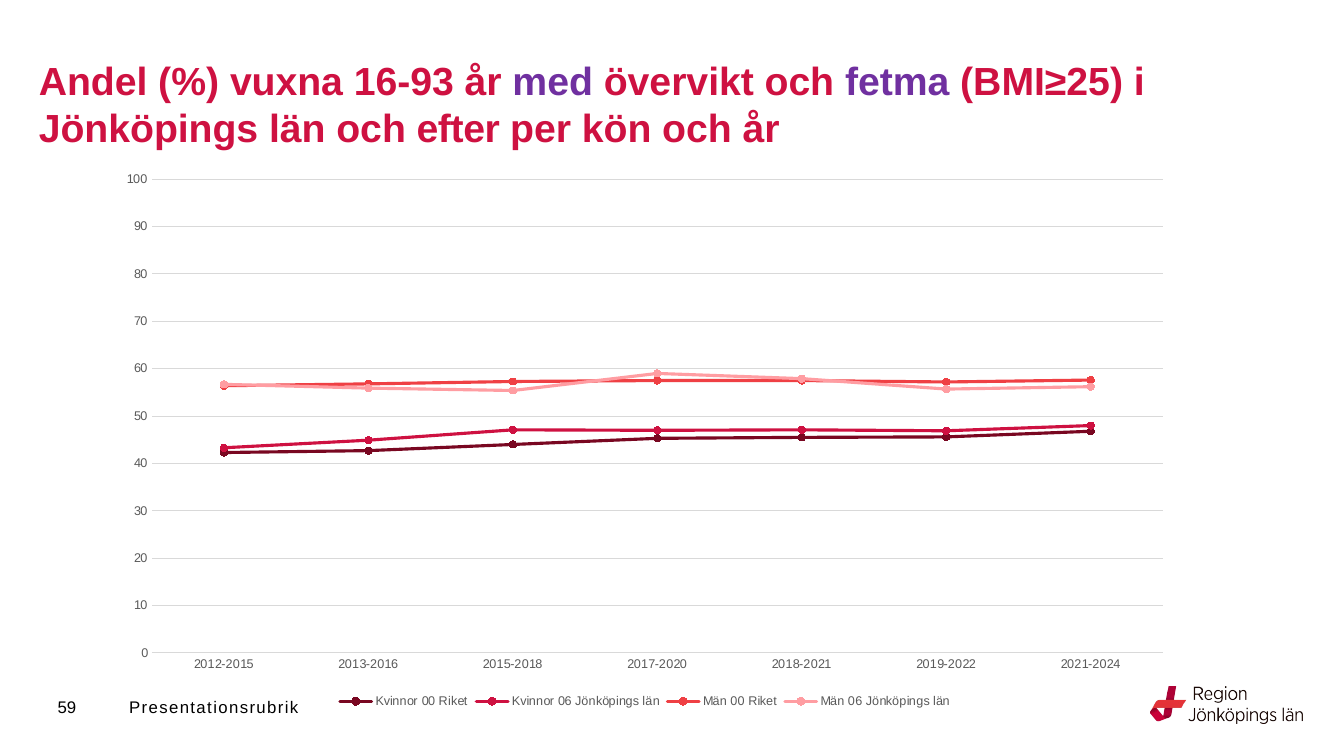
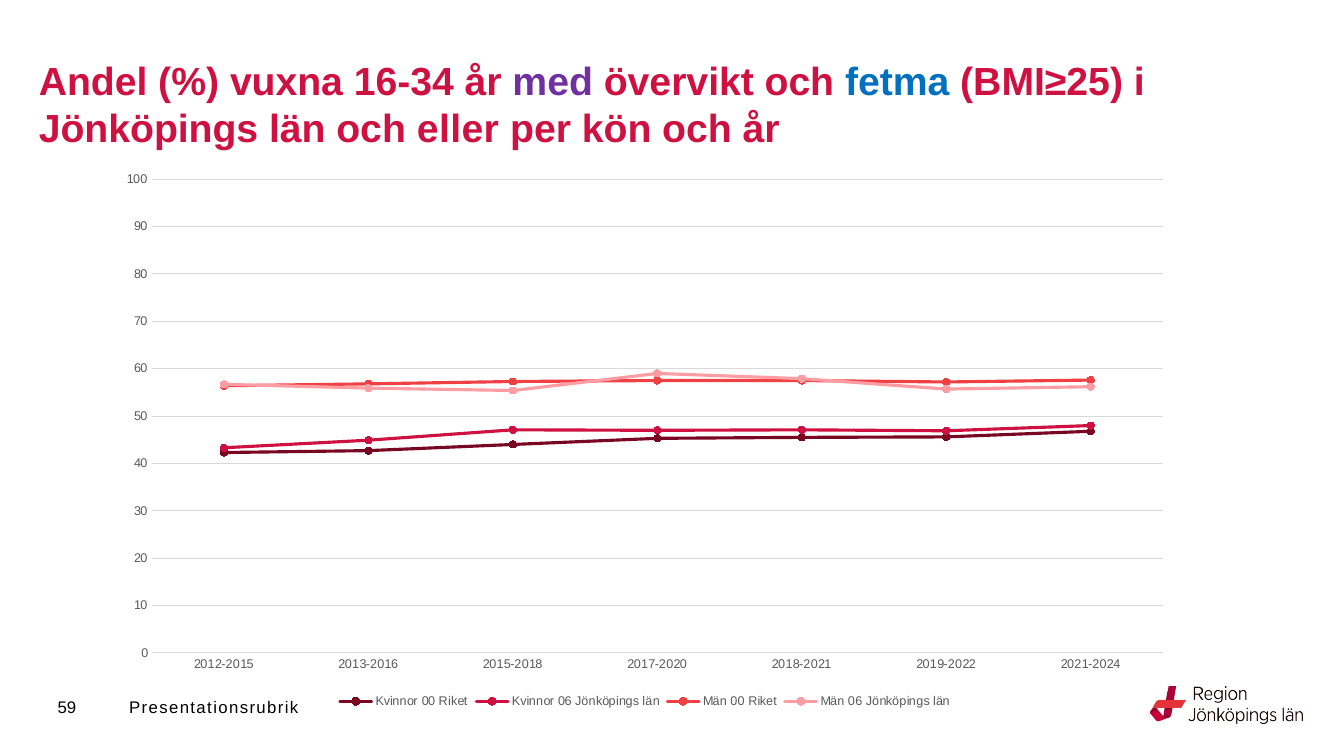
16-93: 16-93 -> 16-34
fetma colour: purple -> blue
efter: efter -> eller
